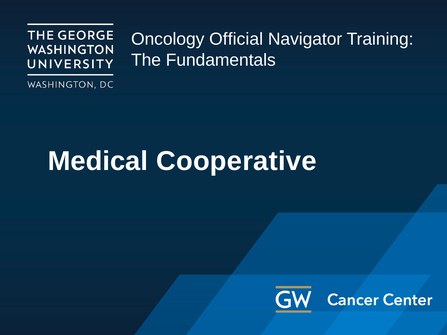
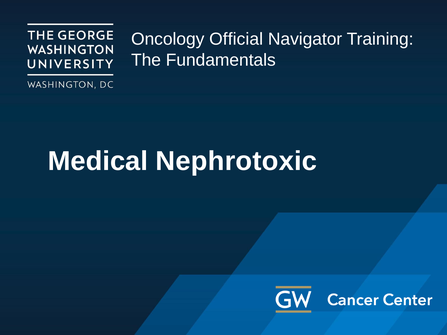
Cooperative: Cooperative -> Nephrotoxic
